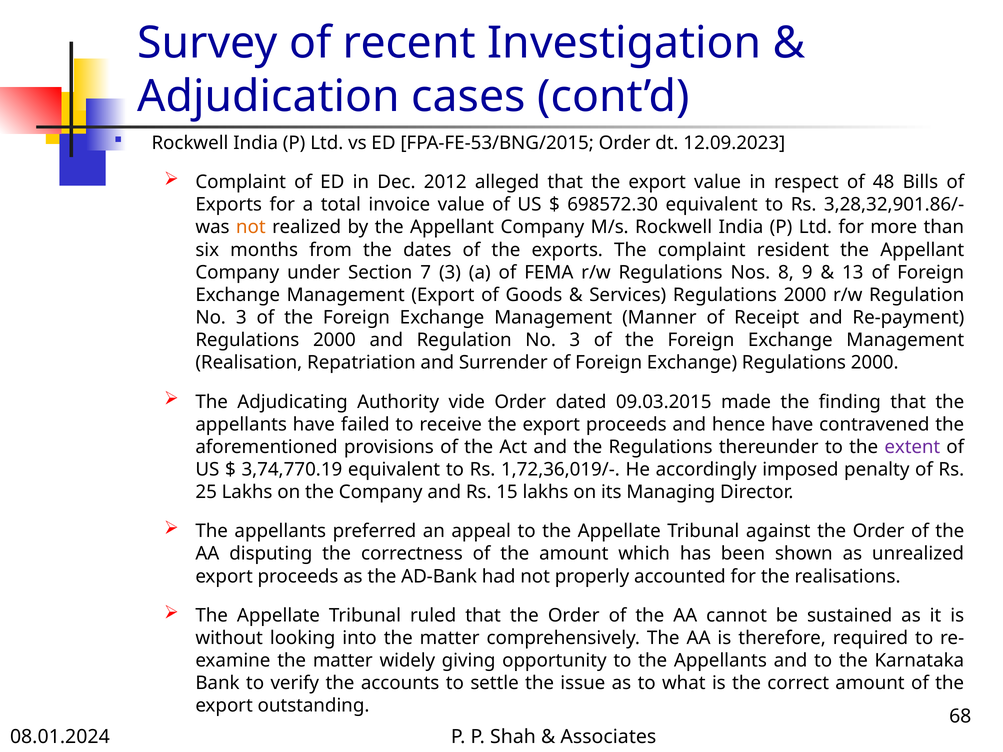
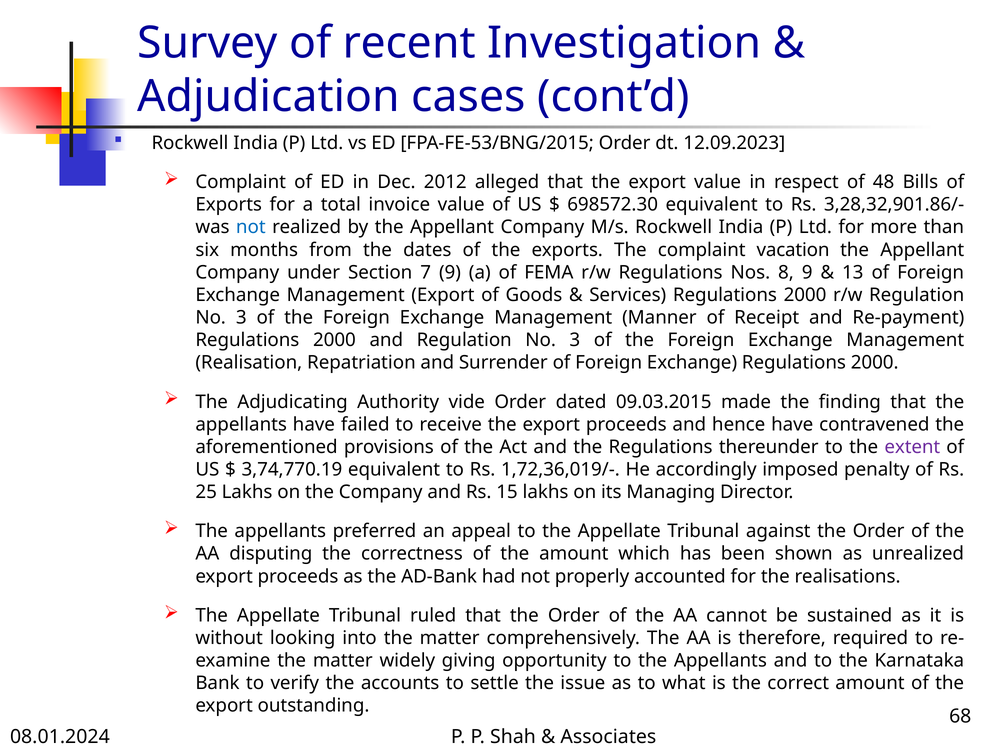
not at (251, 227) colour: orange -> blue
resident: resident -> vacation
7 3: 3 -> 9
